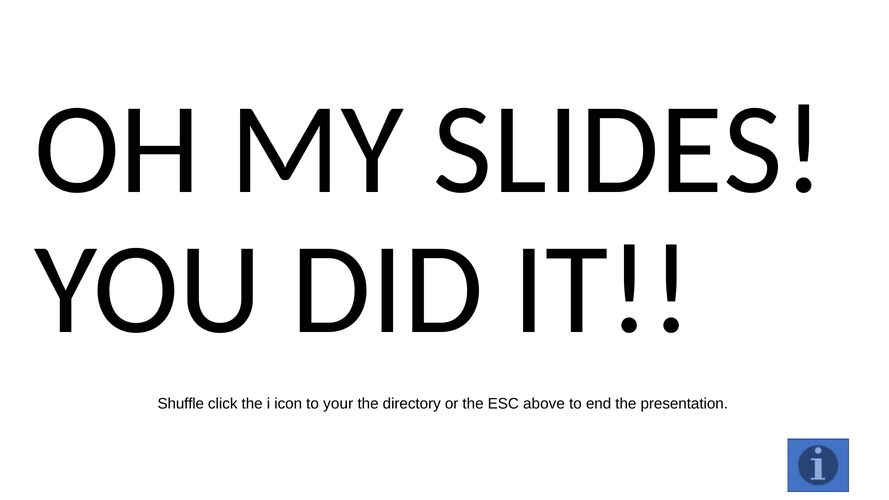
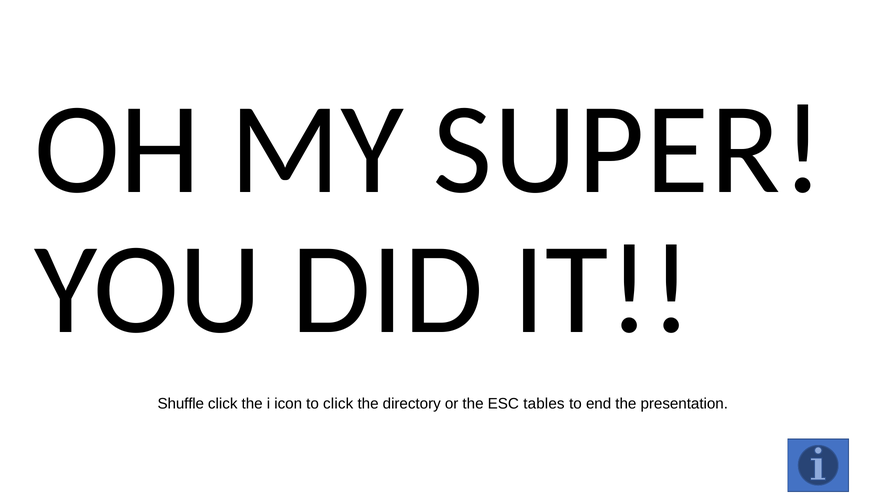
SLIDES: SLIDES -> SUPER
to your: your -> click
above: above -> tables
